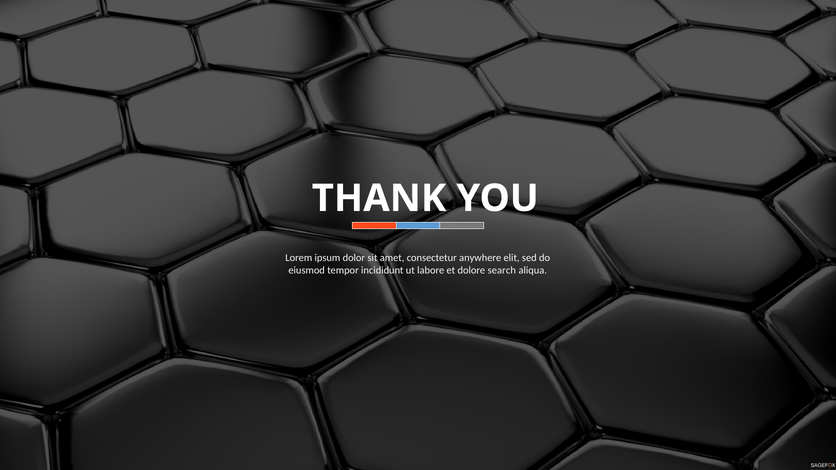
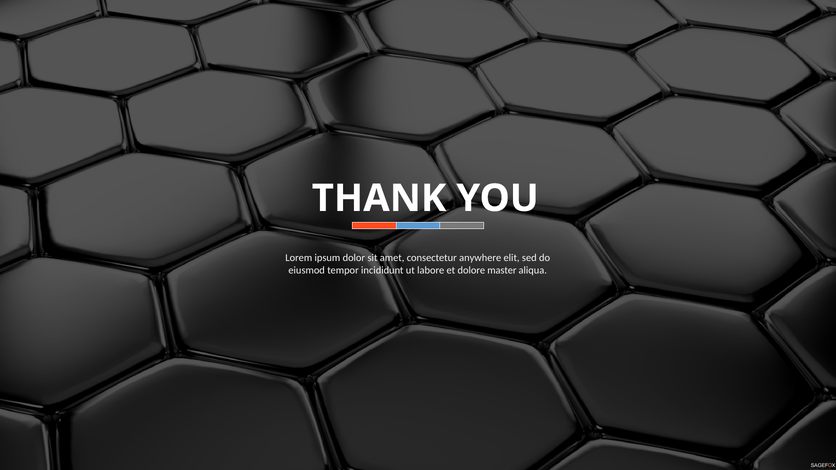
search: search -> master
